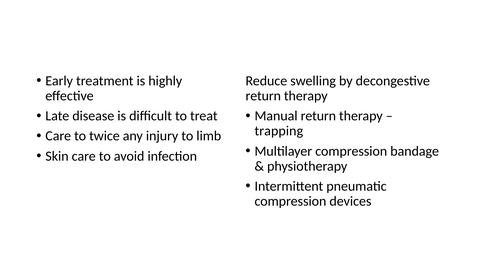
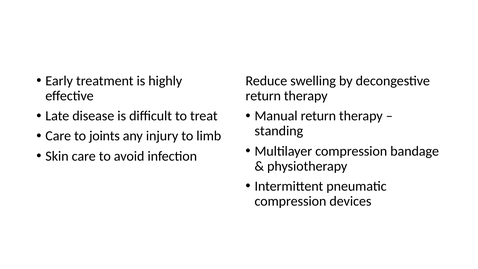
trapping: trapping -> standing
twice: twice -> joints
